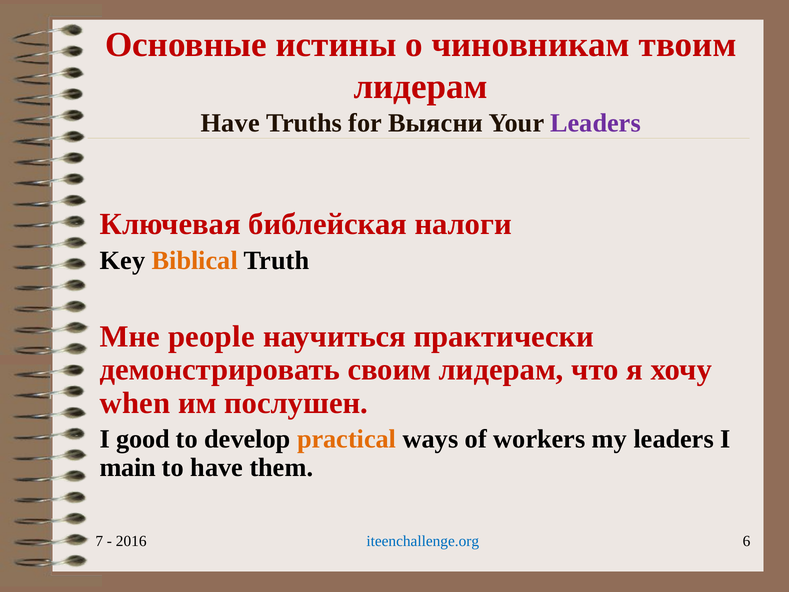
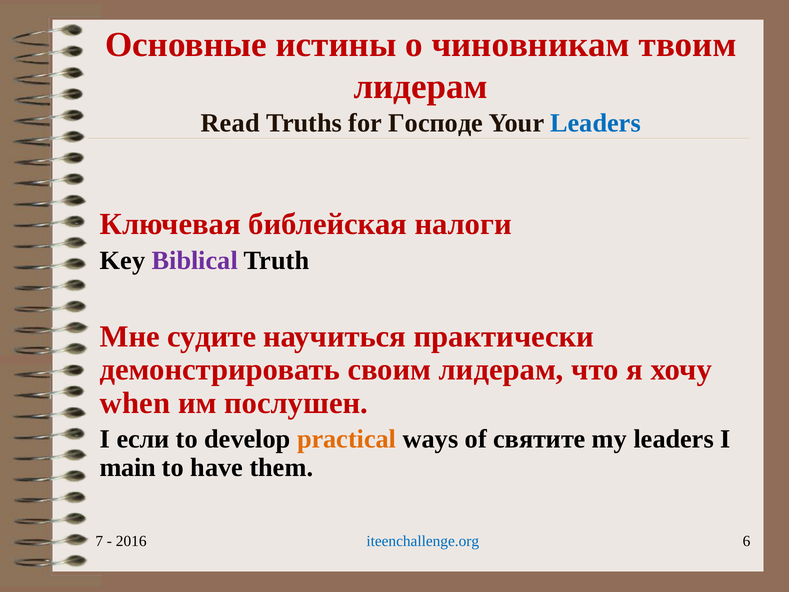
Have at (230, 123): Have -> Read
Выясни: Выясни -> Господе
Leaders at (596, 123) colour: purple -> blue
Biblical colour: orange -> purple
people: people -> судите
good: good -> если
workers: workers -> святите
